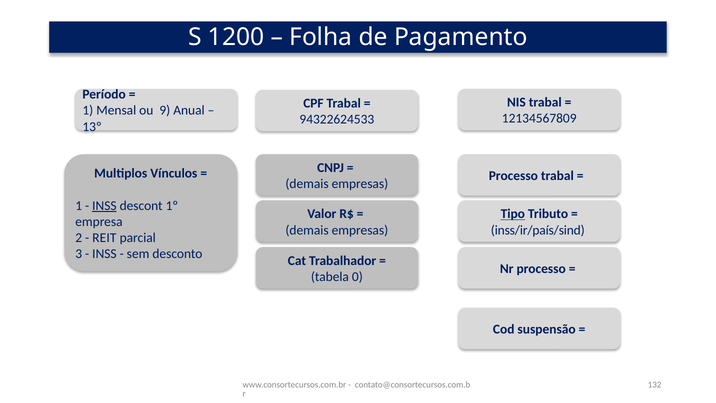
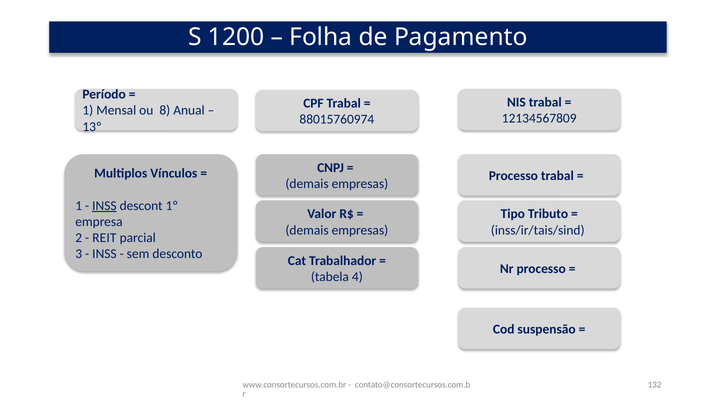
9: 9 -> 8
94322624533: 94322624533 -> 88015760974
Tipo underline: present -> none
inss/ir/país/sind: inss/ir/país/sind -> inss/ir/tais/sind
0: 0 -> 4
